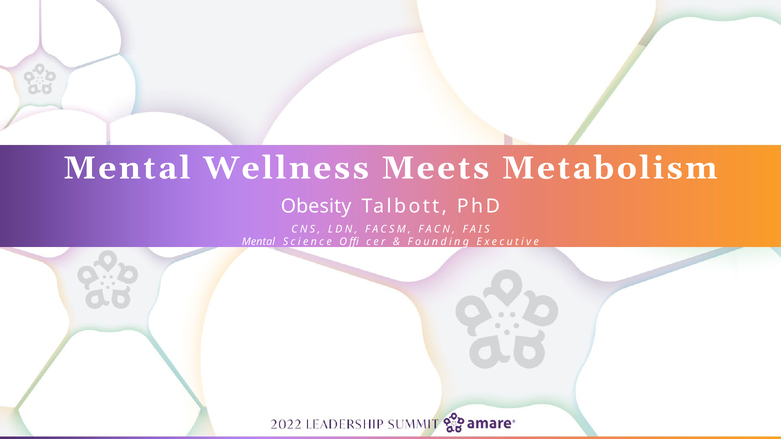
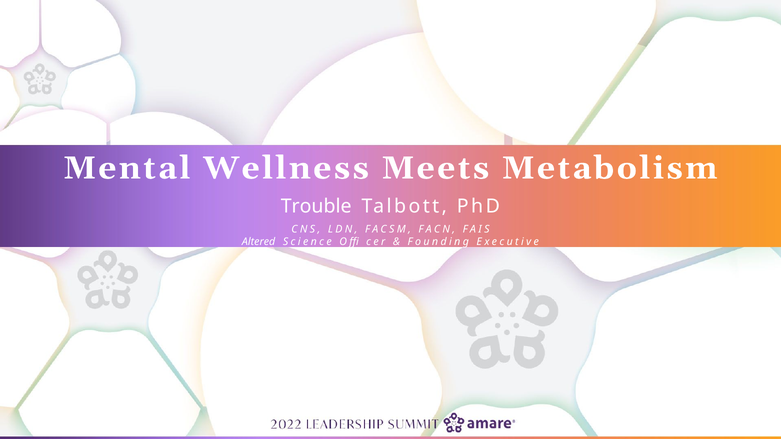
Obesity: Obesity -> Trouble
Mental at (259, 242): Mental -> Altered
